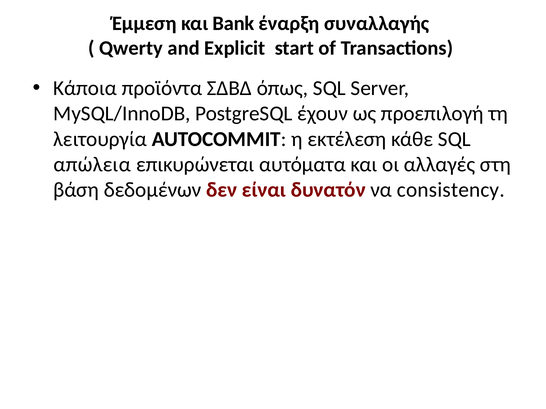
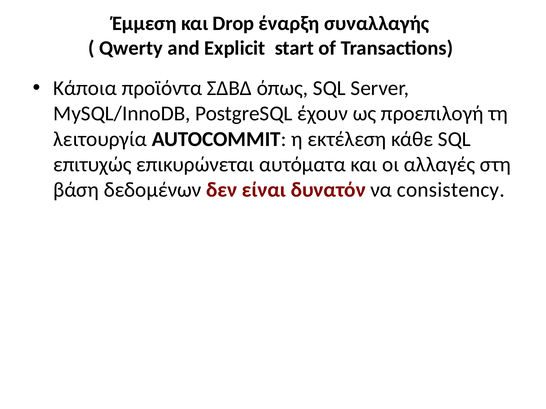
Bank: Bank -> Drop
απώλεια: απώλεια -> επιτυχώς
